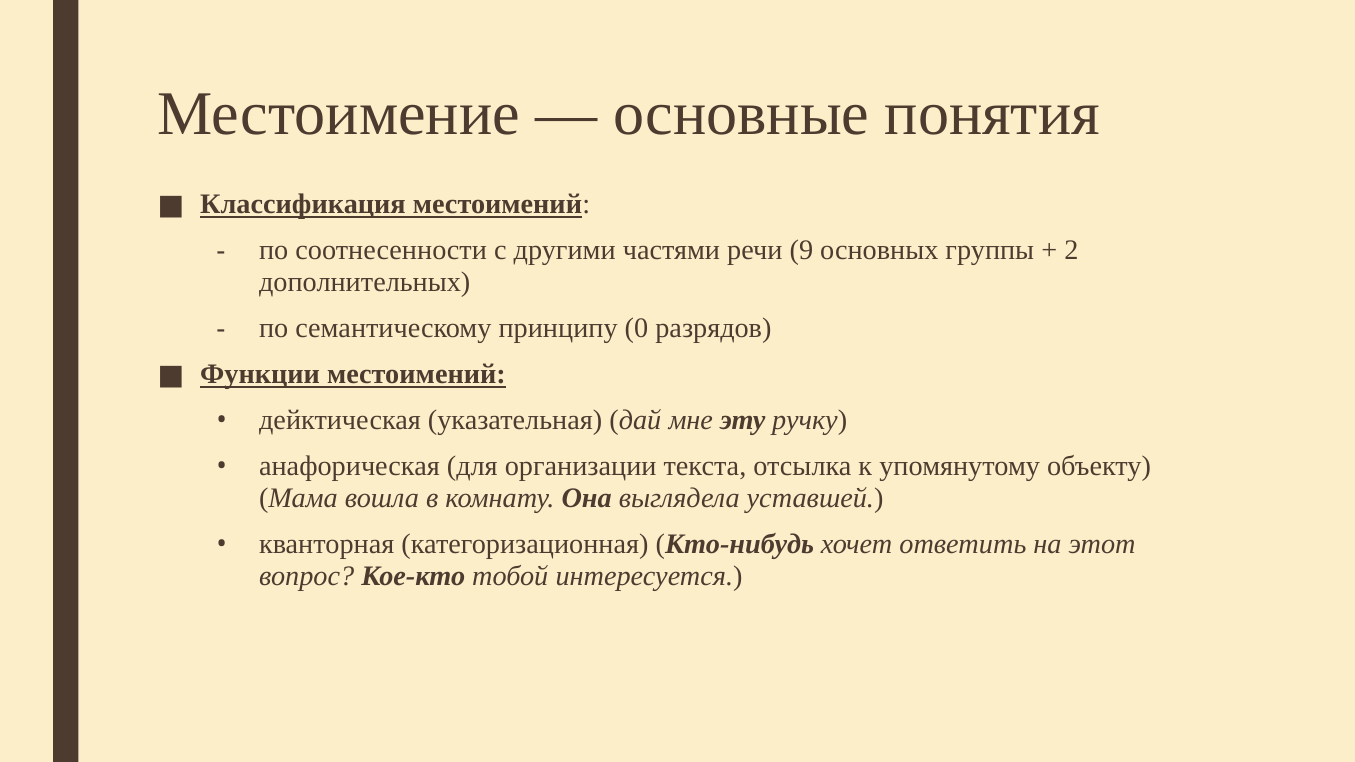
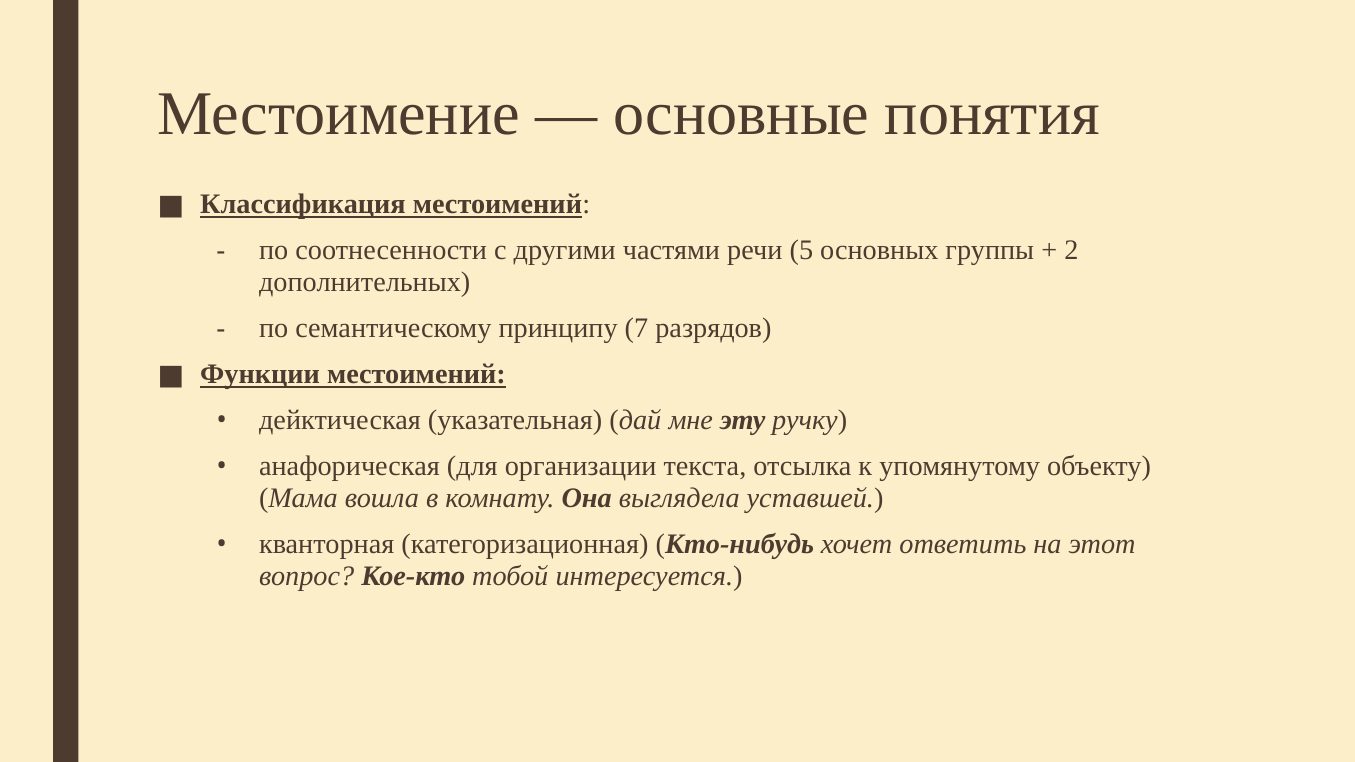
9: 9 -> 5
0: 0 -> 7
